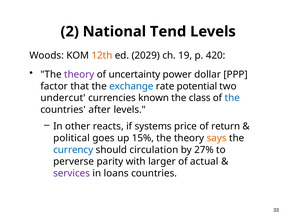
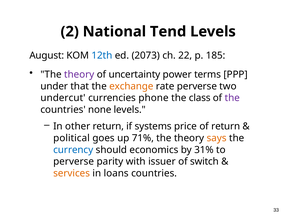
Woods: Woods -> August
12th colour: orange -> blue
2029: 2029 -> 2073
19: 19 -> 22
420: 420 -> 185
dollar: dollar -> terms
factor: factor -> under
exchange colour: blue -> orange
rate potential: potential -> perverse
known: known -> phone
the at (232, 98) colour: blue -> purple
after: after -> none
other reacts: reacts -> return
15%: 15% -> 71%
circulation: circulation -> economics
27%: 27% -> 31%
larger: larger -> issuer
actual: actual -> switch
services colour: purple -> orange
